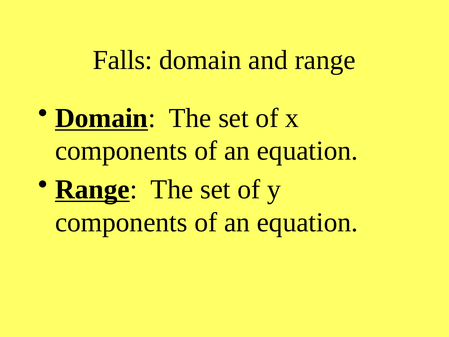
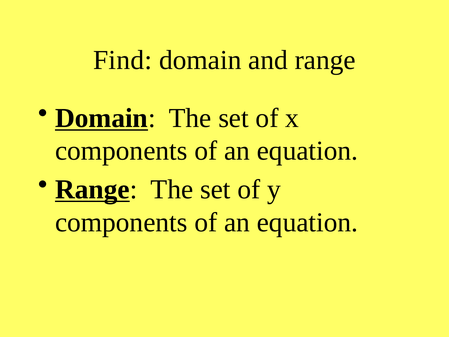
Falls: Falls -> Find
